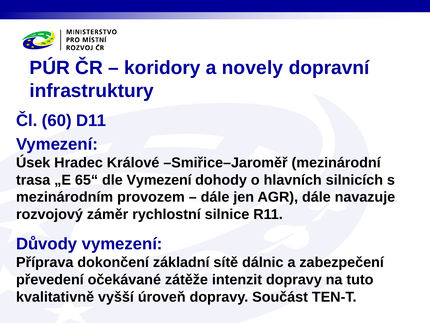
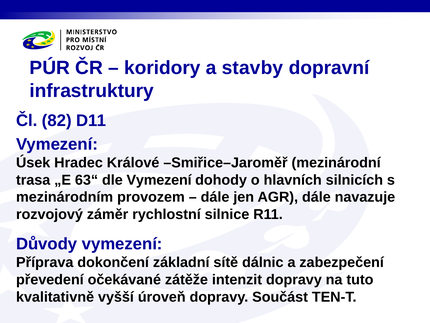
novely: novely -> stavby
60: 60 -> 82
65“: 65“ -> 63“
